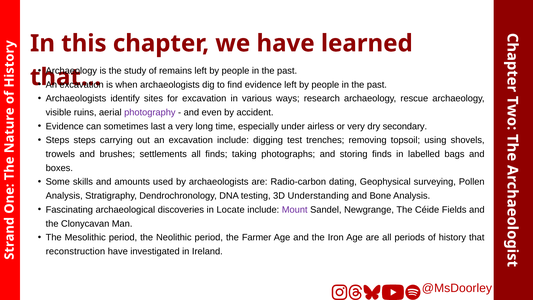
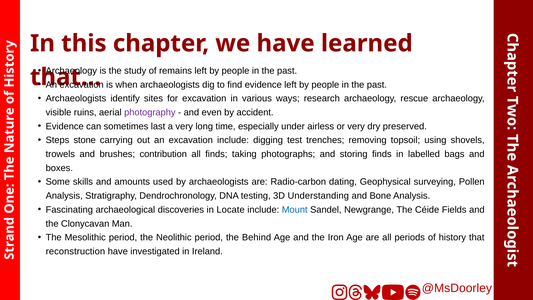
secondary: secondary -> preserved
Steps steps: steps -> stone
settlements: settlements -> contribution
Mount colour: purple -> blue
Farmer: Farmer -> Behind
